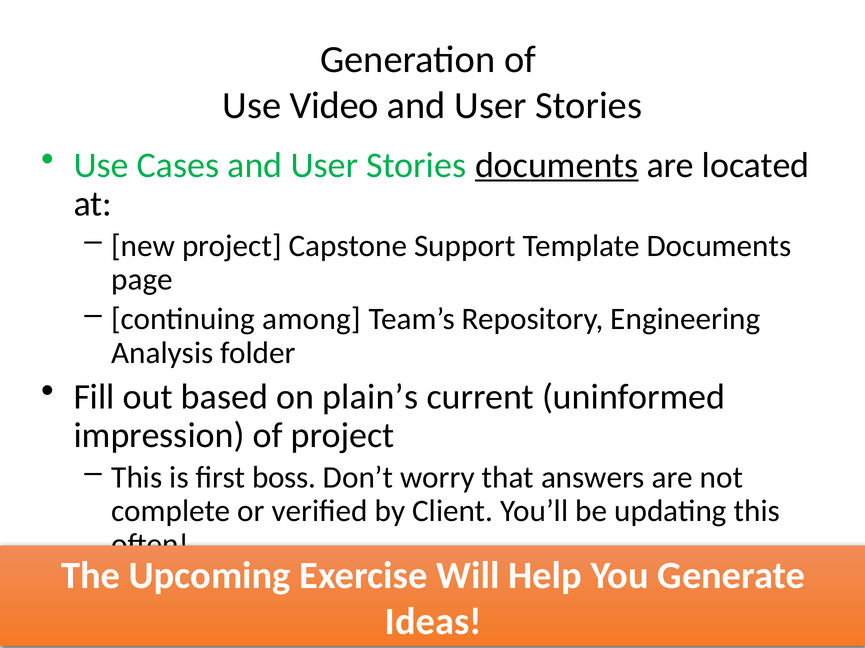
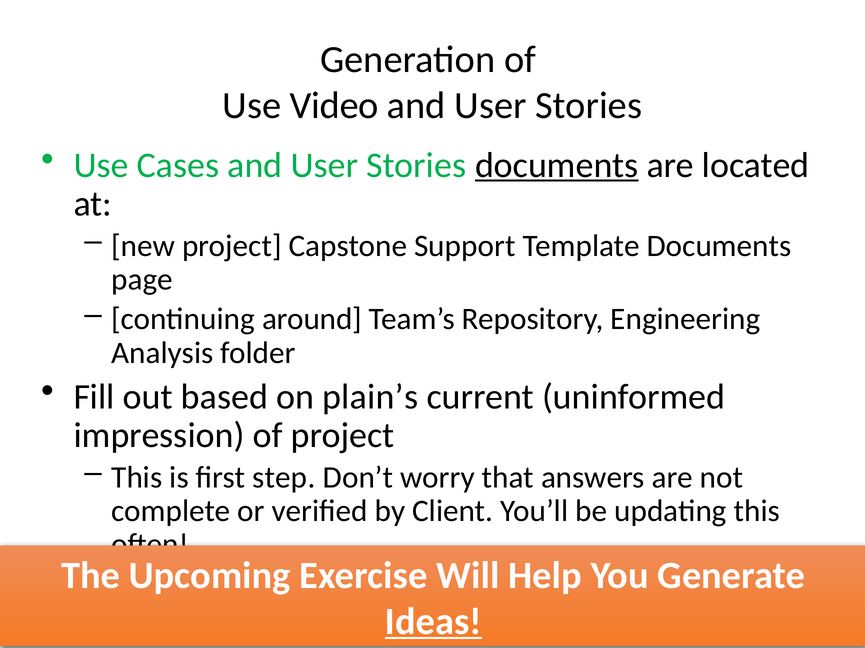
among: among -> around
boss: boss -> step
Ideas underline: none -> present
